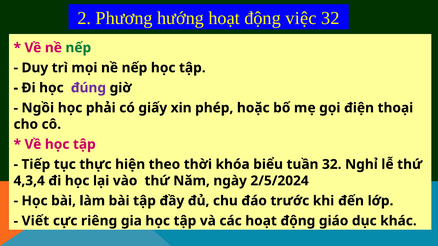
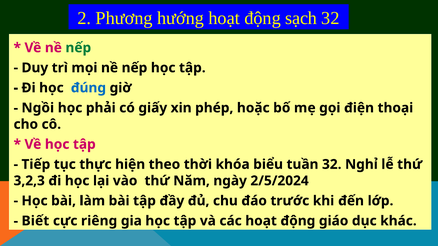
việc: việc -> sạch
đúng colour: purple -> blue
4,3,4: 4,3,4 -> 3,2,3
Viết: Viết -> Biết
